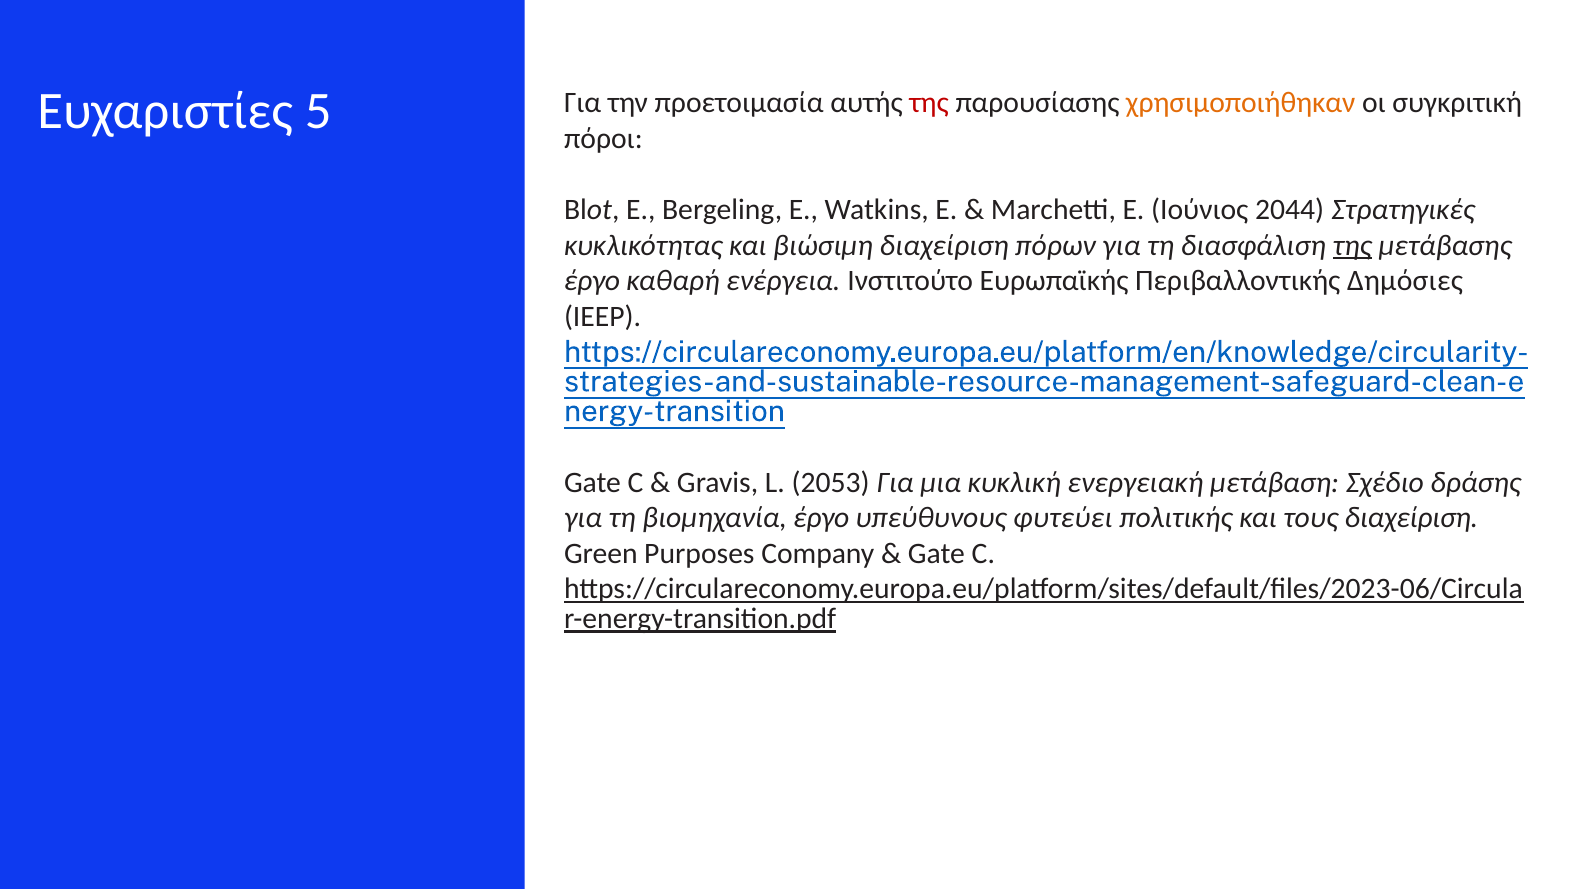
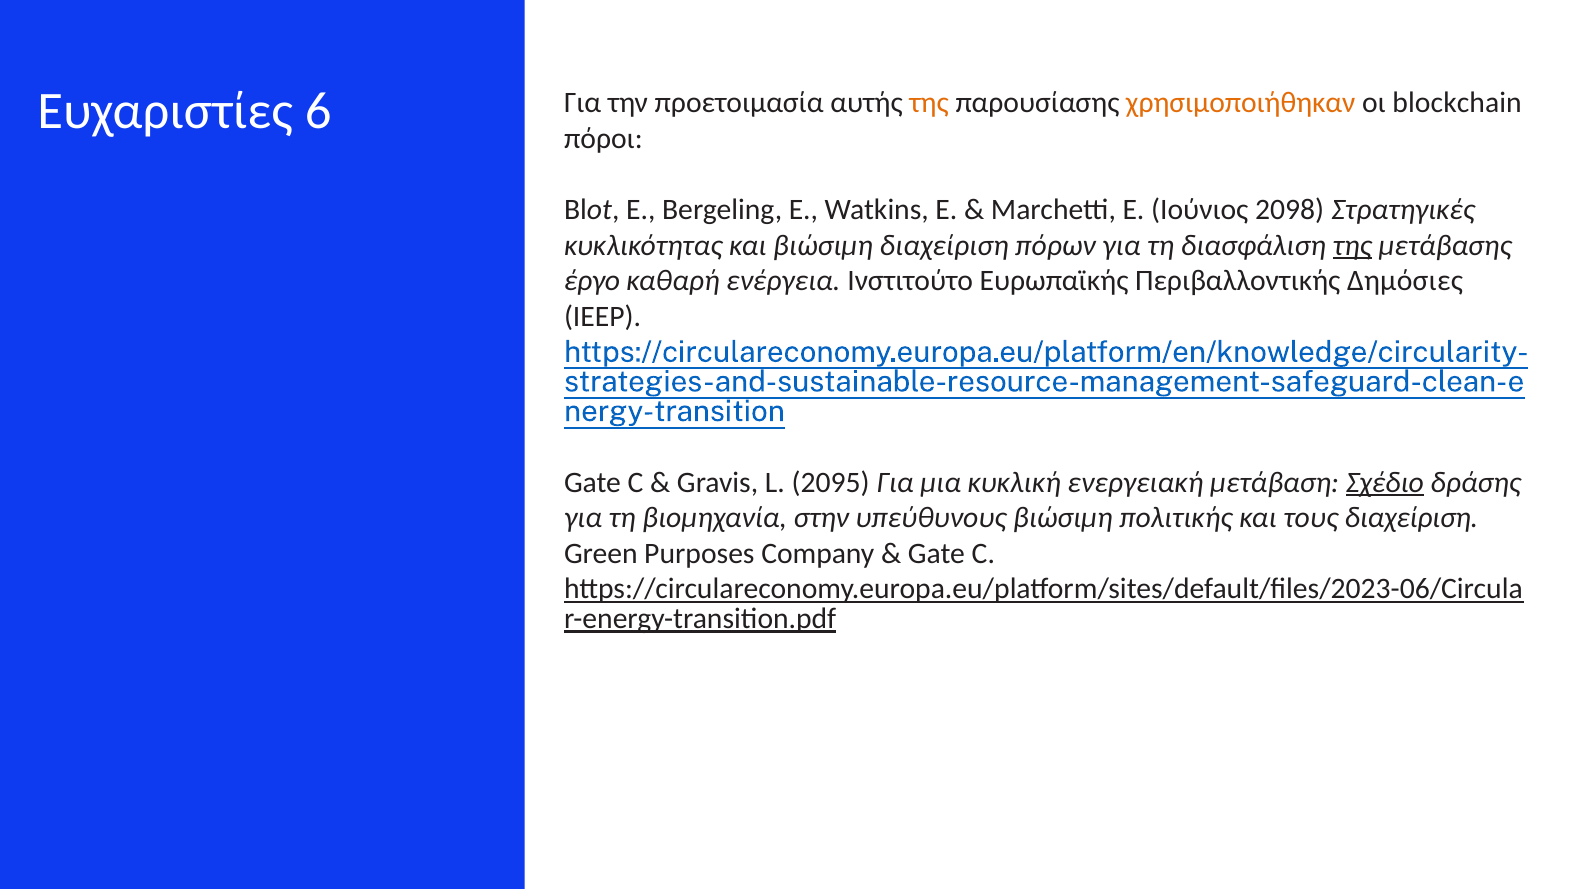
5: 5 -> 6
της at (929, 103) colour: red -> orange
συγκριτική: συγκριτική -> blockchain
2044: 2044 -> 2098
2053: 2053 -> 2095
Σχέδιο underline: none -> present
βιομηχανία έργο: έργο -> στην
υπεύθυνους φυτεύει: φυτεύει -> βιώσιμη
